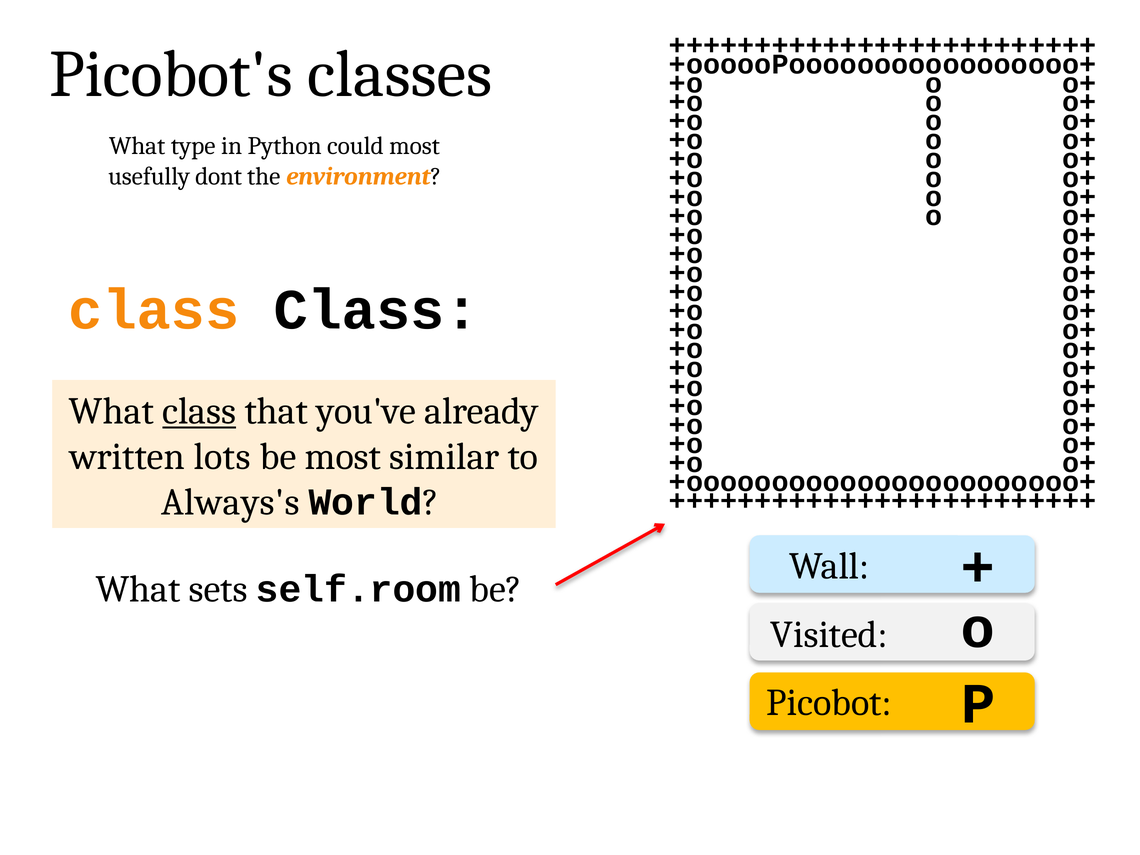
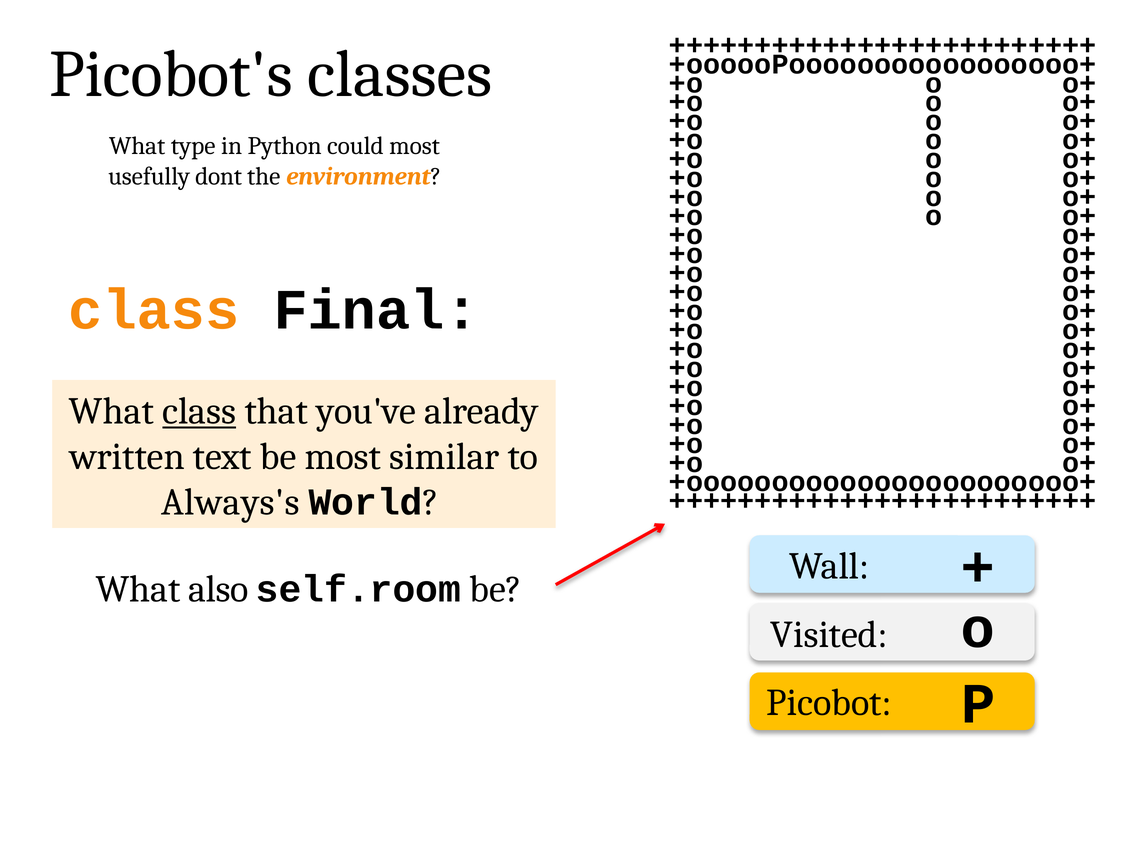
class Class: Class -> Final
lots: lots -> text
sets: sets -> also
